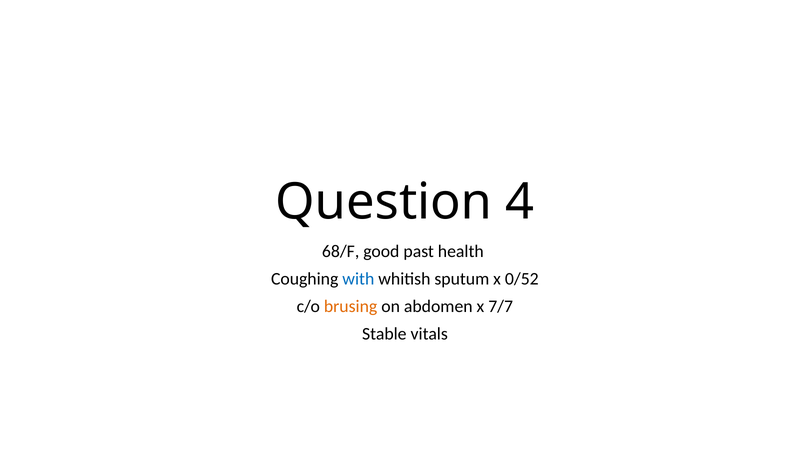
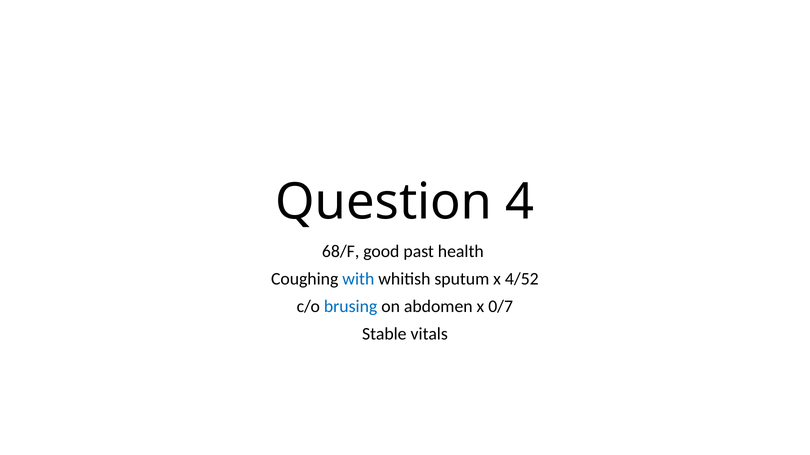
0/52: 0/52 -> 4/52
brusing colour: orange -> blue
7/7: 7/7 -> 0/7
